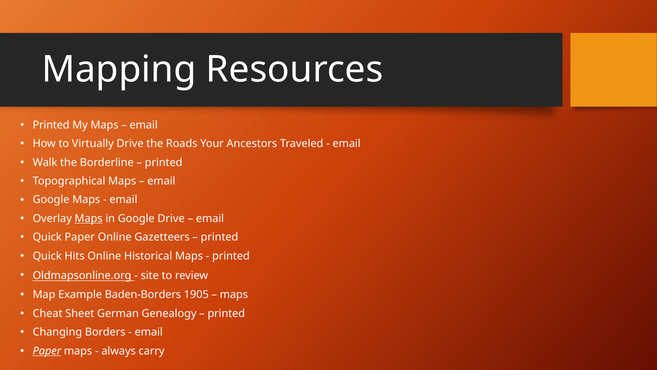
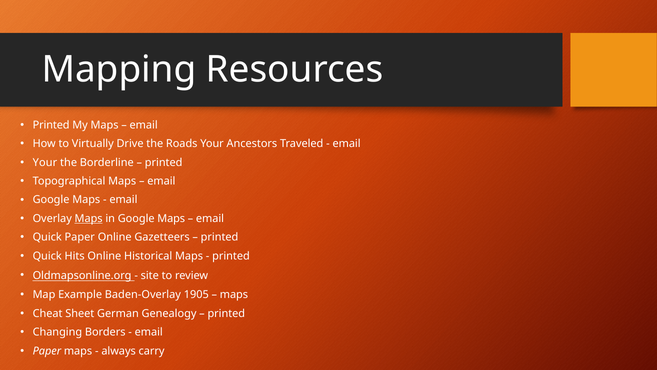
Walk at (45, 162): Walk -> Your
in Google Drive: Drive -> Maps
Baden-Borders: Baden-Borders -> Baden-Overlay
Paper at (47, 350) underline: present -> none
